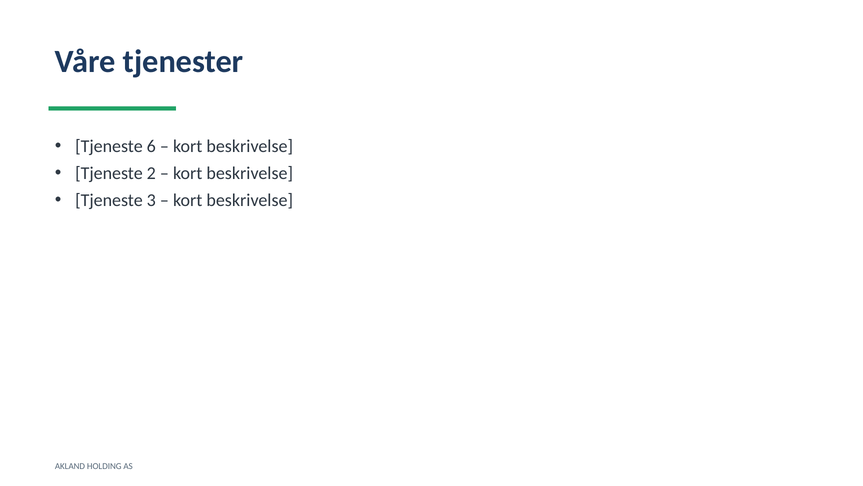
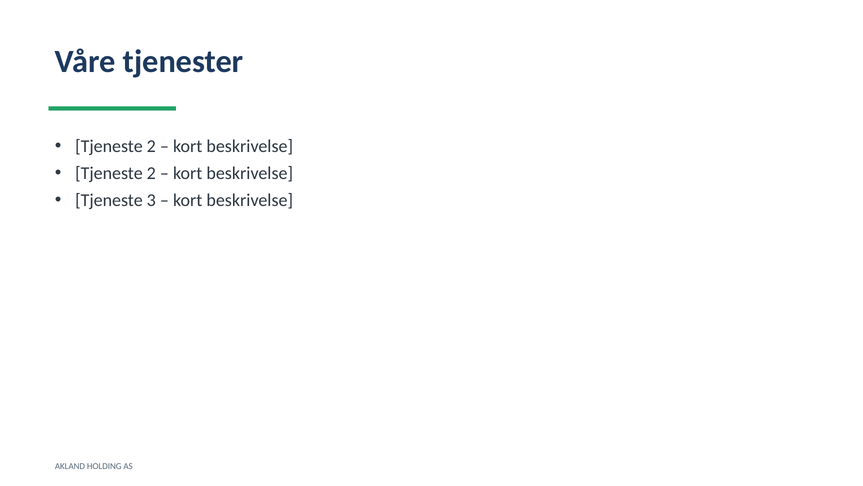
6 at (151, 146): 6 -> 2
